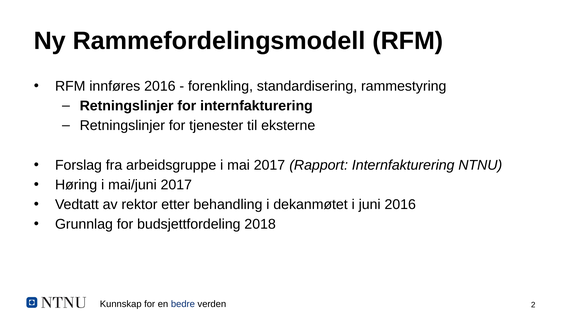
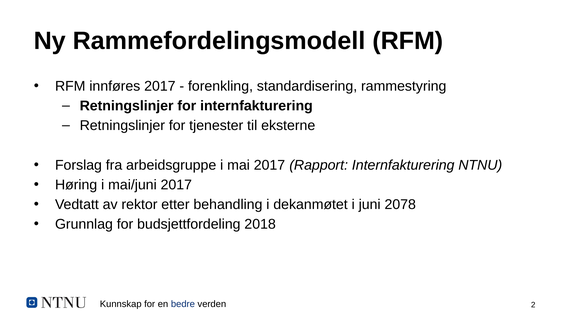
innføres 2016: 2016 -> 2017
juni 2016: 2016 -> 2078
